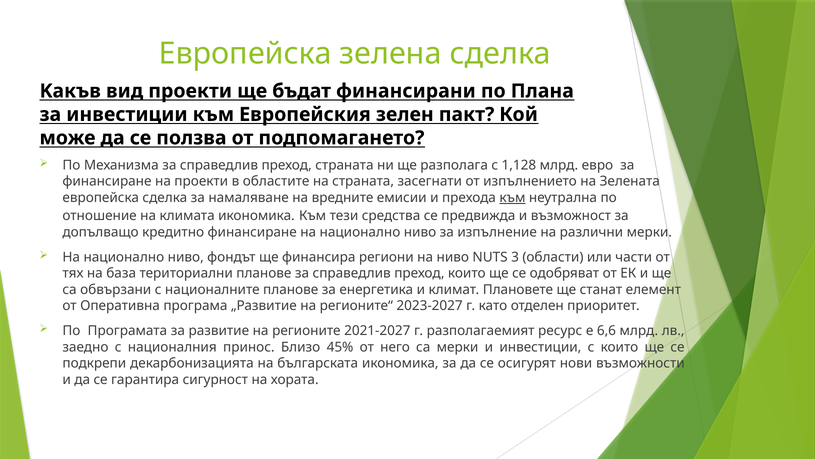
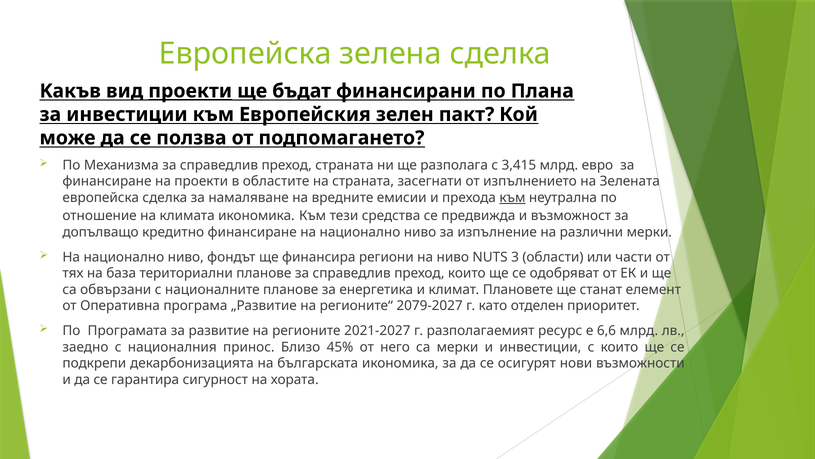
проекти at (190, 91) underline: none -> present
1,128: 1,128 -> 3,415
2023-2027: 2023-2027 -> 2079-2027
